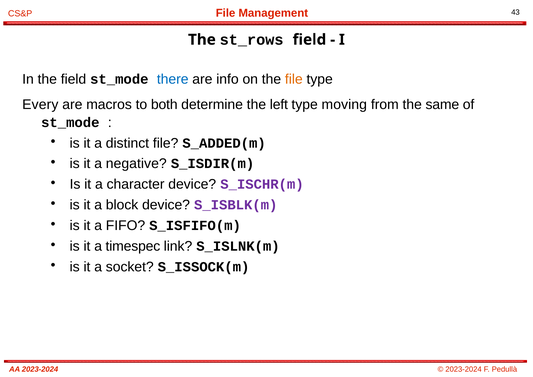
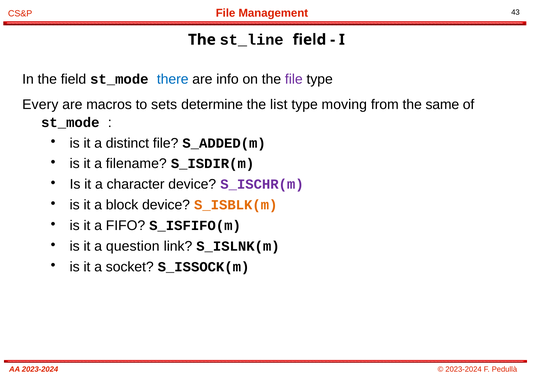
st_rows: st_rows -> st_line
file at (294, 79) colour: orange -> purple
both: both -> sets
left: left -> list
negative: negative -> filename
S_ISBLK(m colour: purple -> orange
timespec: timespec -> question
